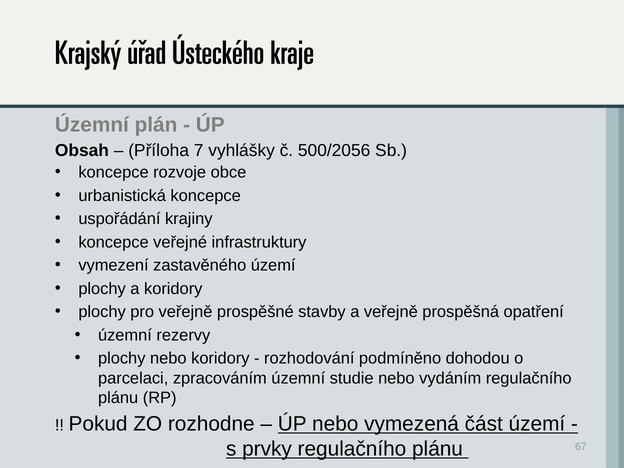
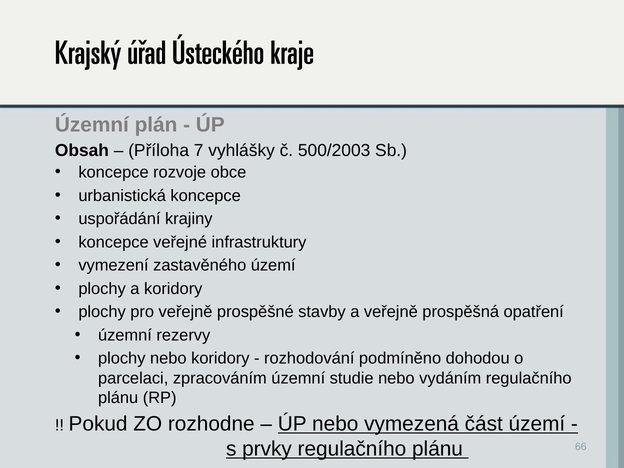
500/2056: 500/2056 -> 500/2003
67: 67 -> 66
